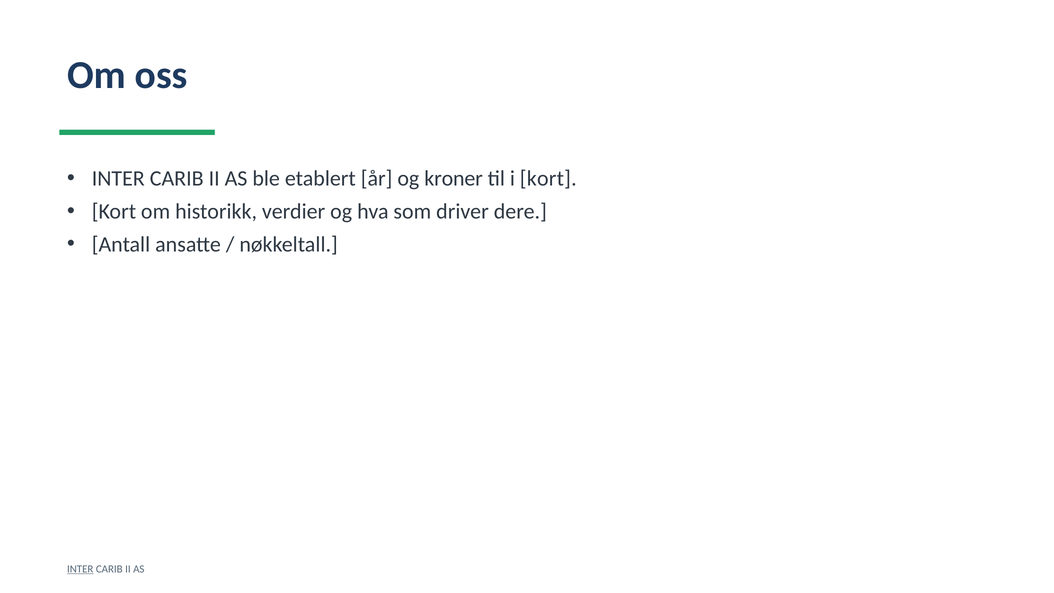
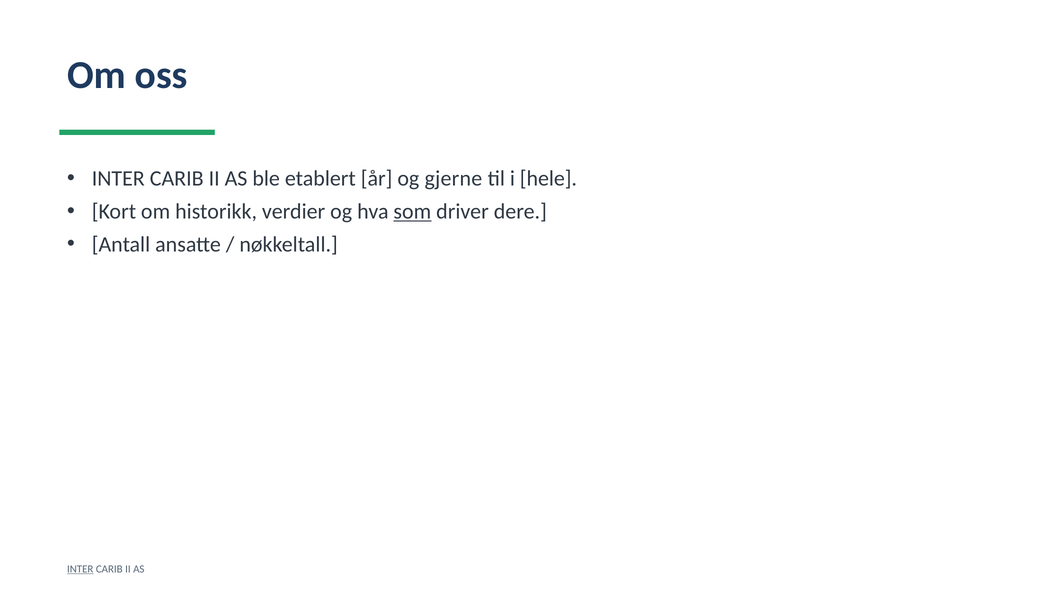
kroner: kroner -> gjerne
i kort: kort -> hele
som underline: none -> present
